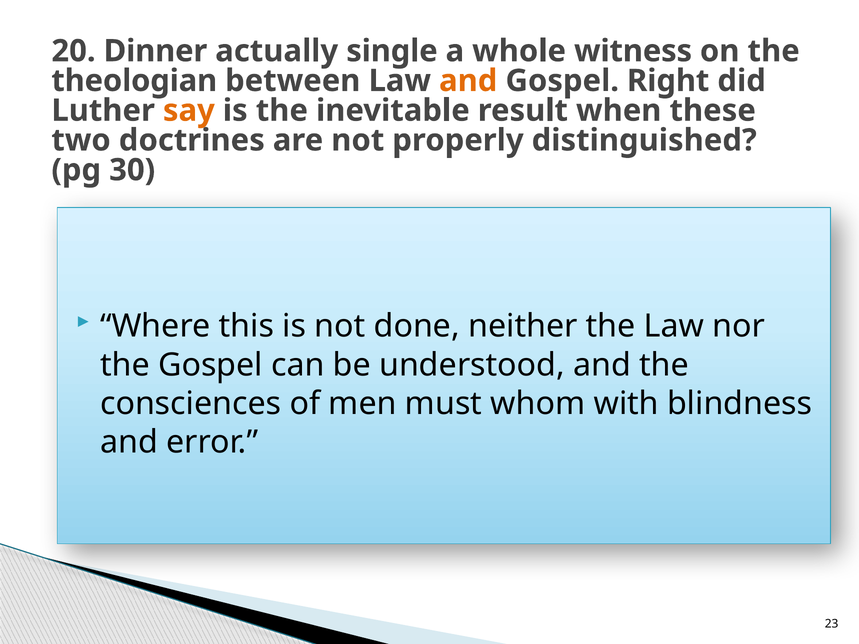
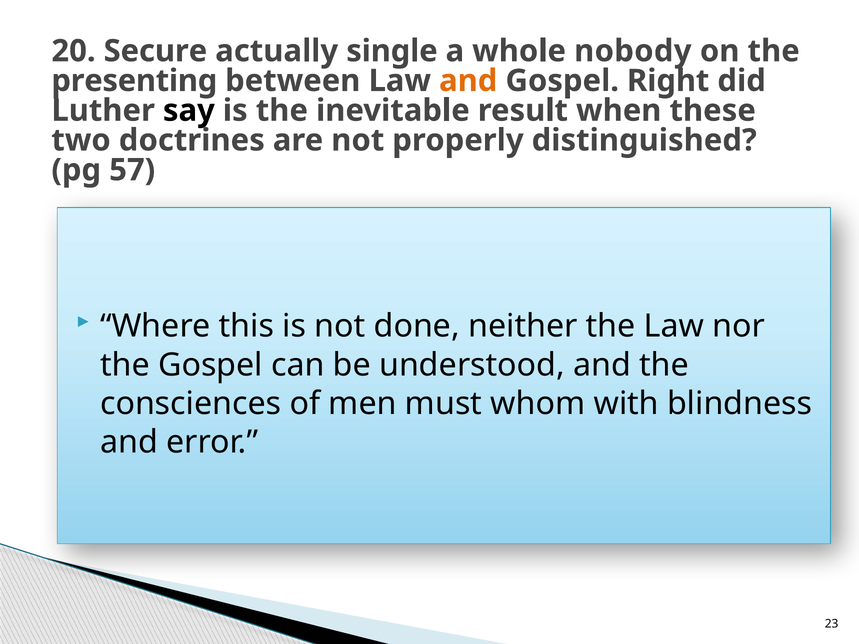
Dinner: Dinner -> Secure
witness: witness -> nobody
theologian: theologian -> presenting
say colour: orange -> black
30: 30 -> 57
